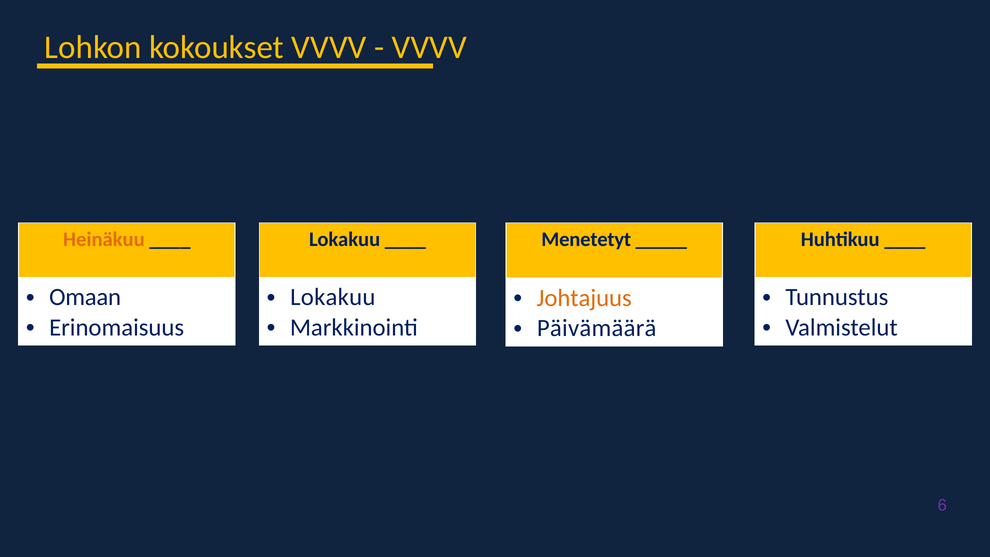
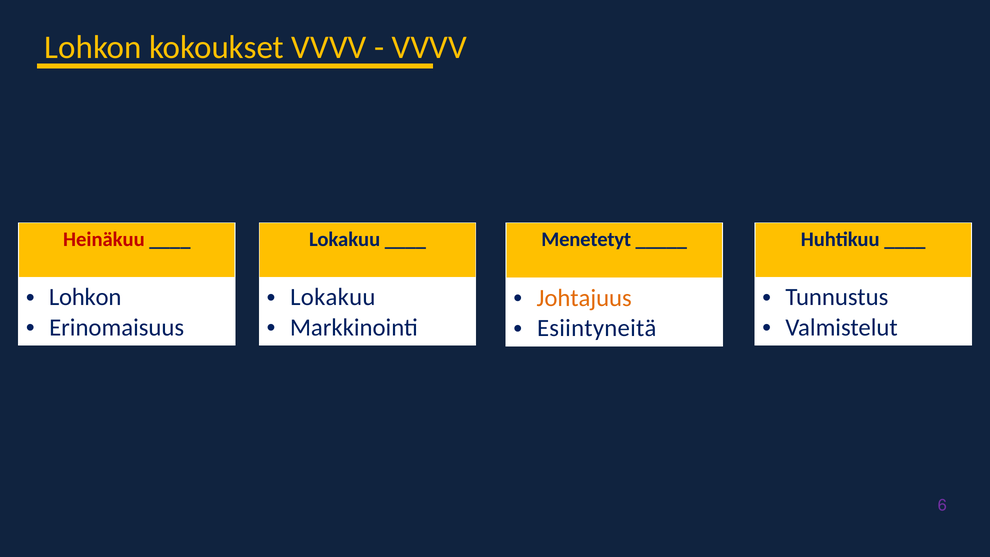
Heinäkuu colour: orange -> red
Omaan at (85, 297): Omaan -> Lohkon
Päivämäärä: Päivämäärä -> Esiintyneitä
